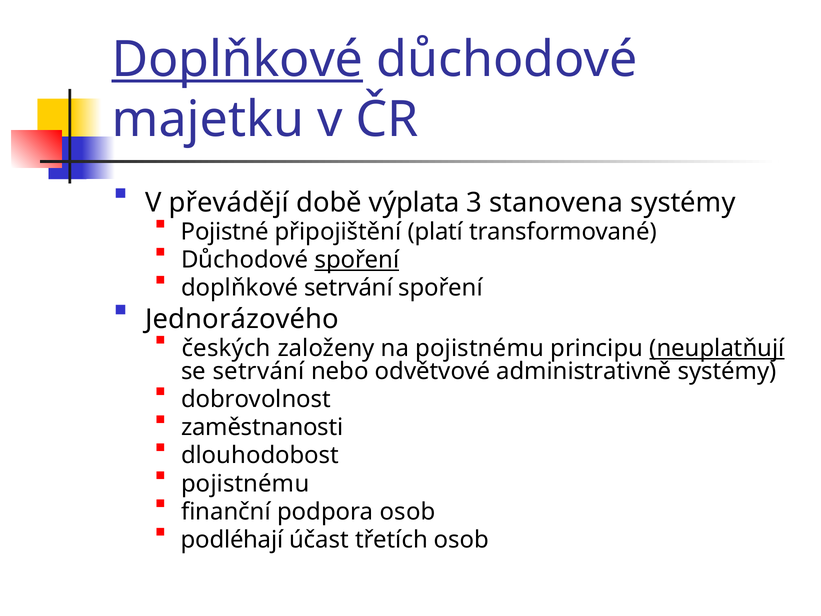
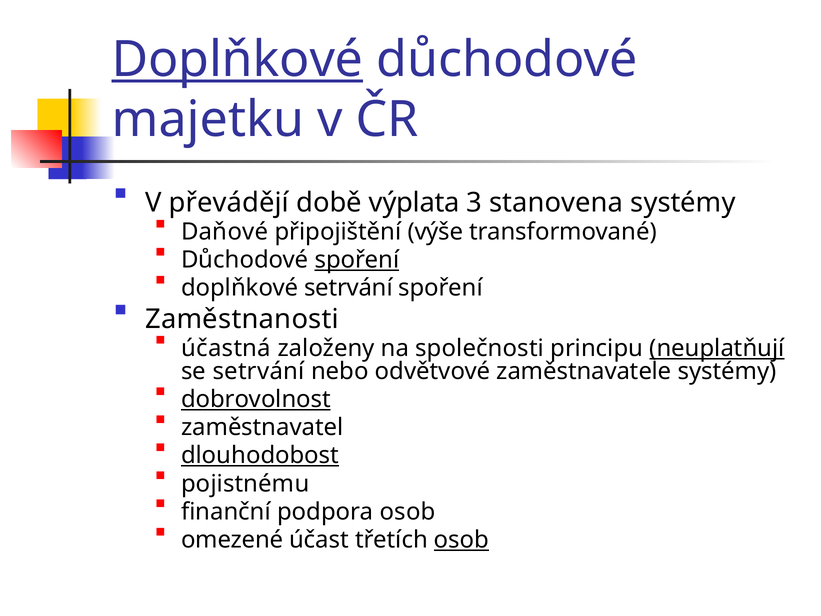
Pojistné: Pojistné -> Daňové
platí: platí -> výše
Jednorázového: Jednorázového -> Zaměstnanosti
českých: českých -> účastná
na pojistnému: pojistnému -> společnosti
administrativně: administrativně -> zaměstnavatele
dobrovolnost underline: none -> present
zaměstnanosti: zaměstnanosti -> zaměstnavatel
dlouhodobost underline: none -> present
podléhají: podléhají -> omezené
osob at (462, 540) underline: none -> present
